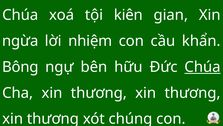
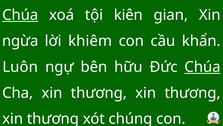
Chúa at (20, 15) underline: none -> present
nhiệm: nhiệm -> khiêm
Bông: Bông -> Luôn
